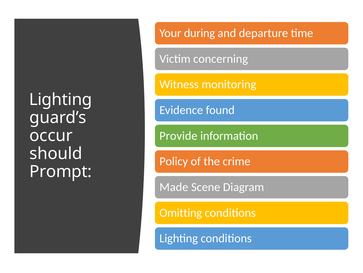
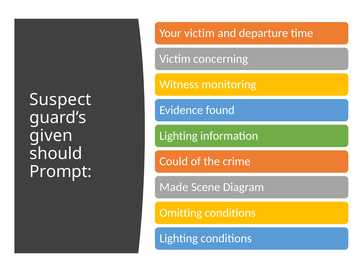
Your during: during -> victim
Lighting at (61, 99): Lighting -> Suspect
Provide at (178, 135): Provide -> Lighting
occur: occur -> given
Policy: Policy -> Could
